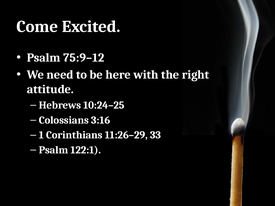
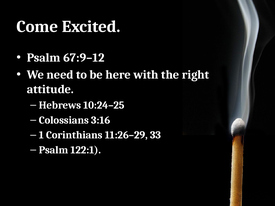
75:9–12: 75:9–12 -> 67:9–12
